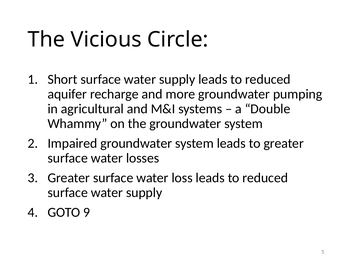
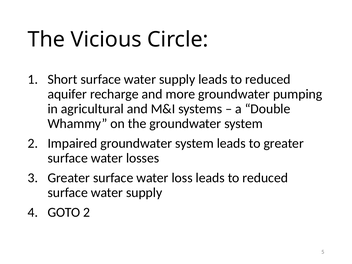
GOTO 9: 9 -> 2
